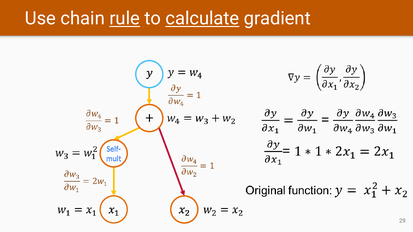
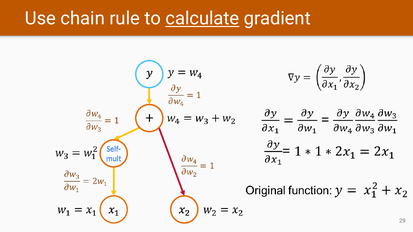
rule underline: present -> none
